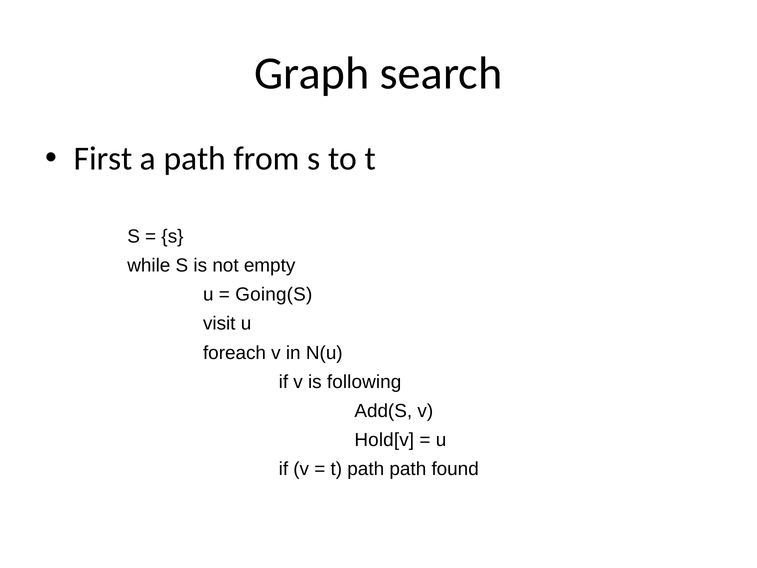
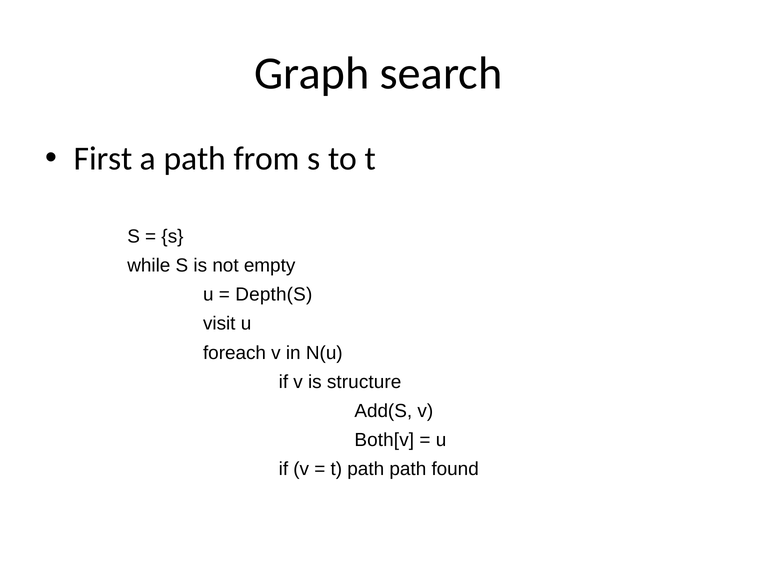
Going(S: Going(S -> Depth(S
following: following -> structure
Hold[v: Hold[v -> Both[v
